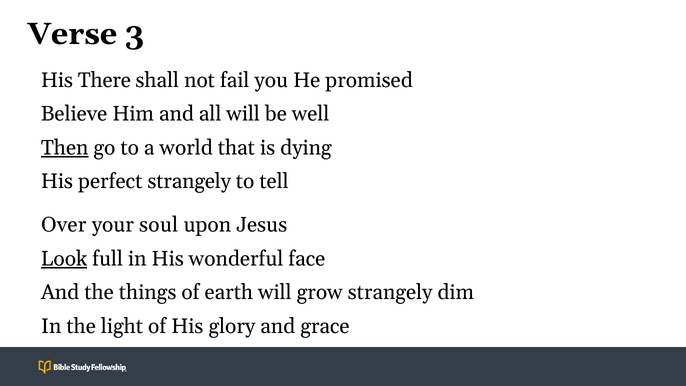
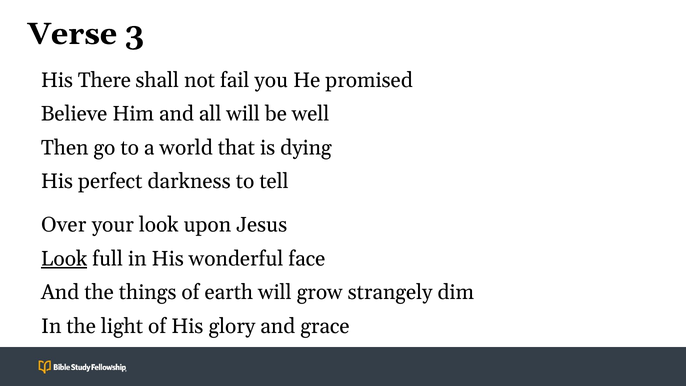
Then underline: present -> none
perfect strangely: strangely -> darkness
your soul: soul -> look
